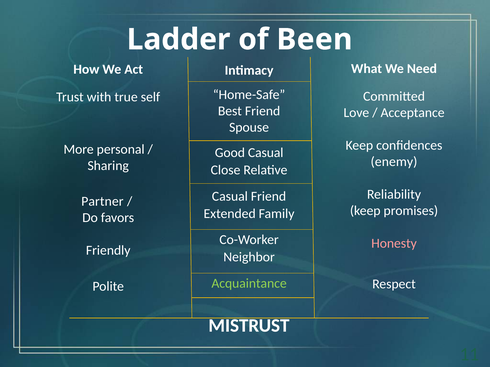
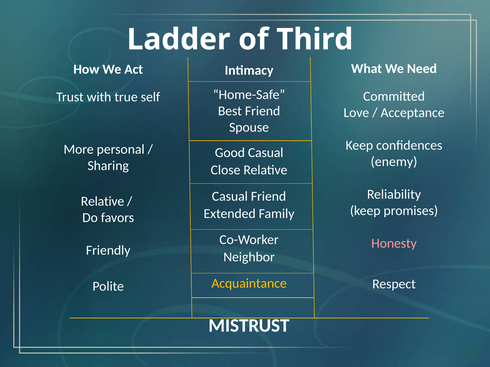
Been: Been -> Third
Partner at (102, 202): Partner -> Relative
Acquaintance colour: light green -> yellow
